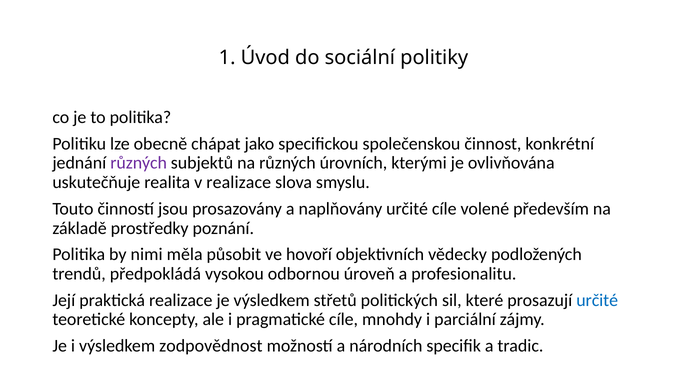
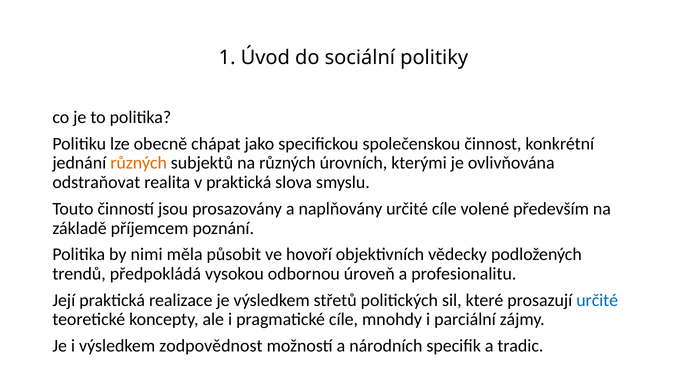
různých at (139, 163) colour: purple -> orange
uskutečňuje: uskutečňuje -> odstraňovat
v realizace: realizace -> praktická
prostředky: prostředky -> příjemcem
